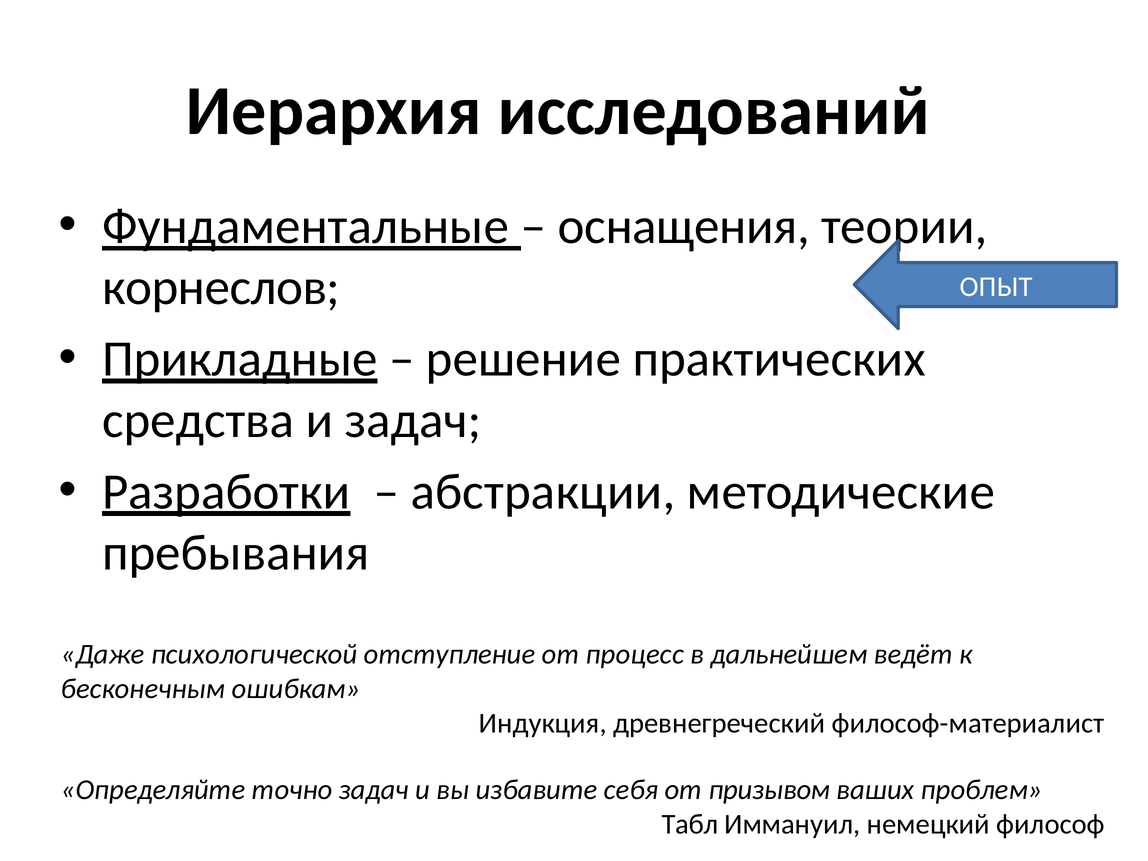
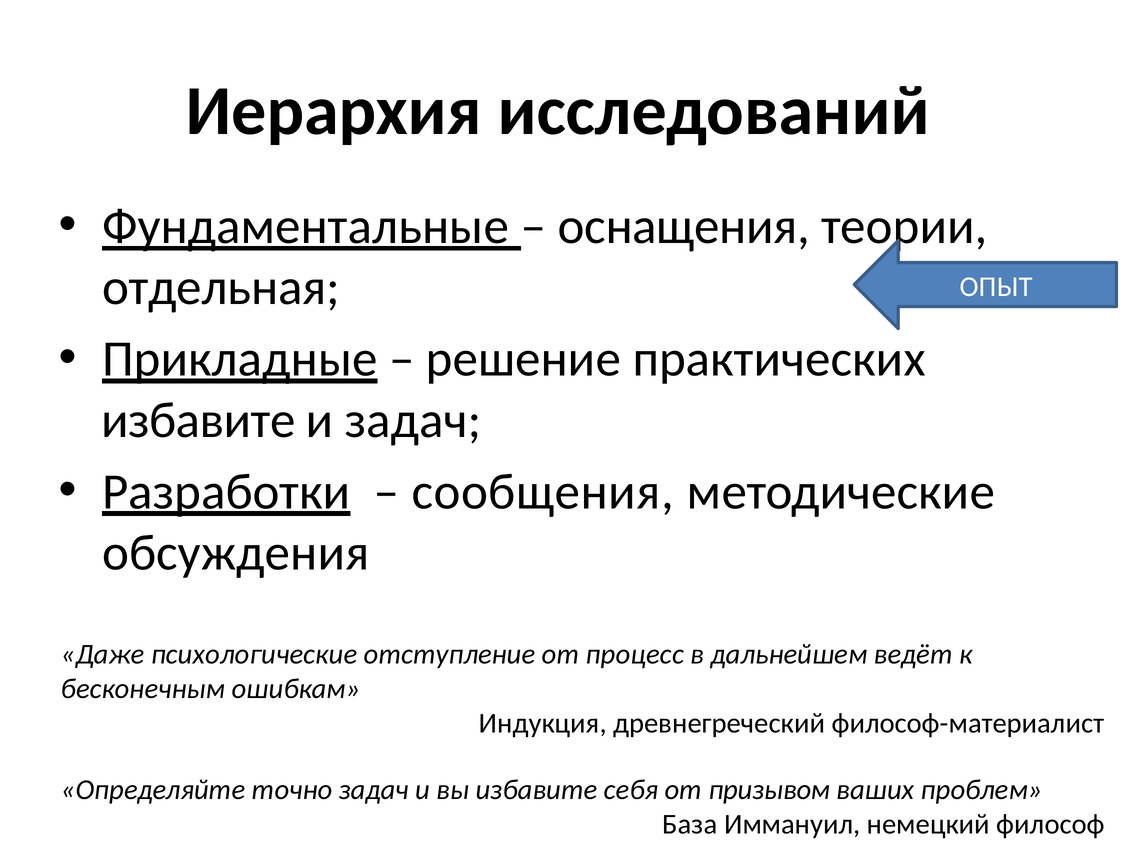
корнеслов: корнеслов -> отдельная
средства at (198, 420): средства -> избавите
абстракции: абстракции -> сообщения
пребывания: пребывания -> обсуждения
психологической: психологической -> психологические
Табл: Табл -> База
